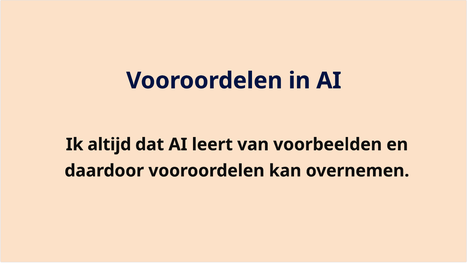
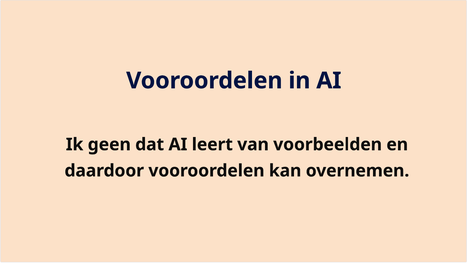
altijd: altijd -> geen
